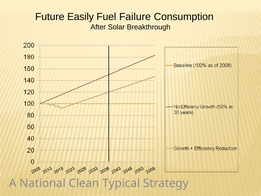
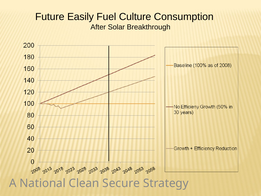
Failure: Failure -> Culture
Typical: Typical -> Secure
